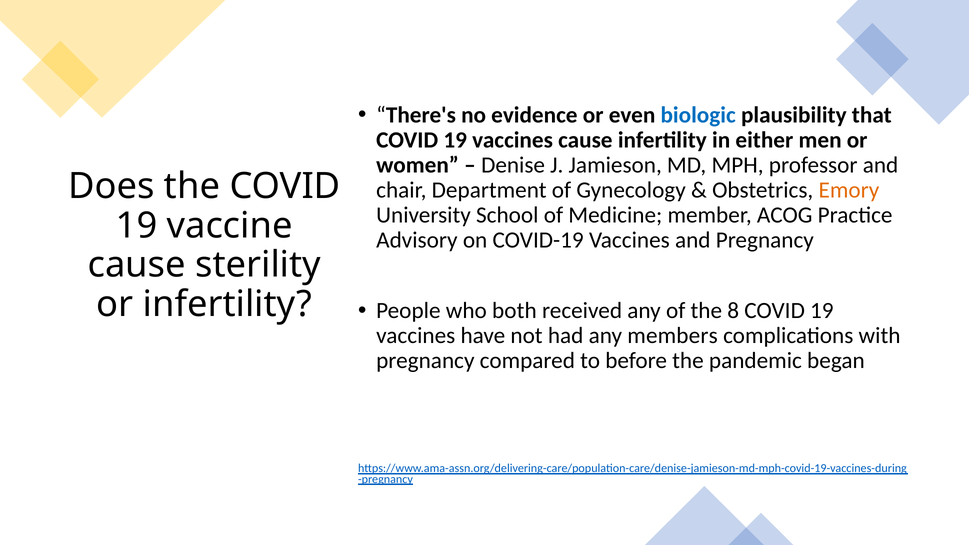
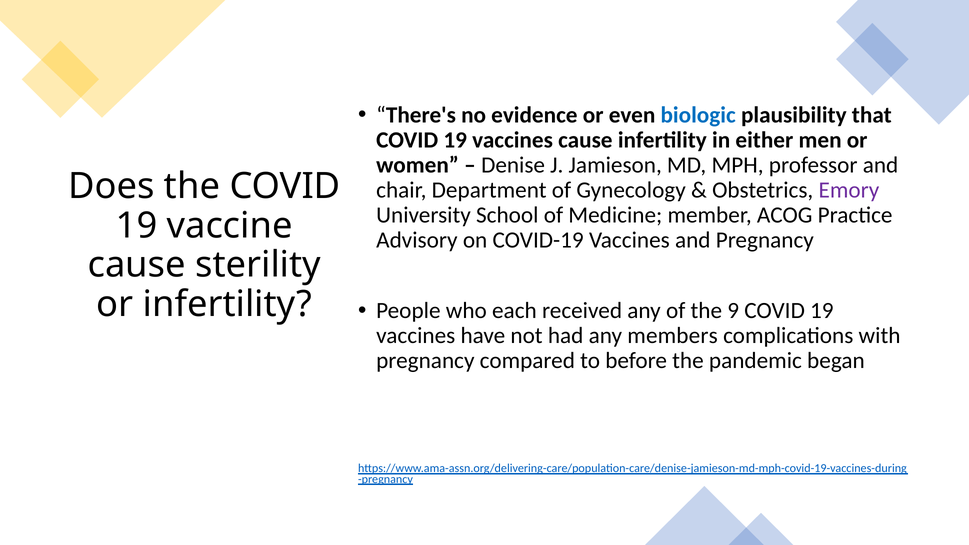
Emory colour: orange -> purple
both: both -> each
8: 8 -> 9
